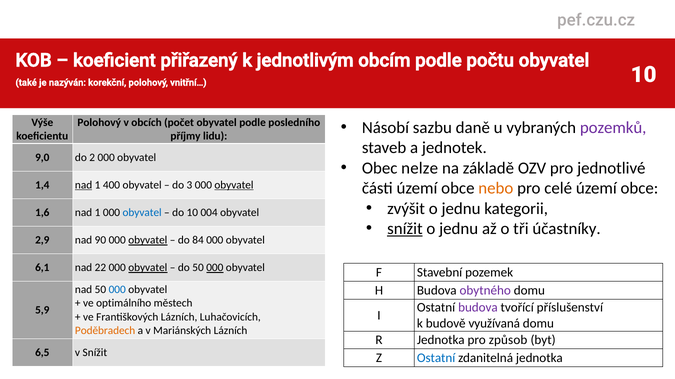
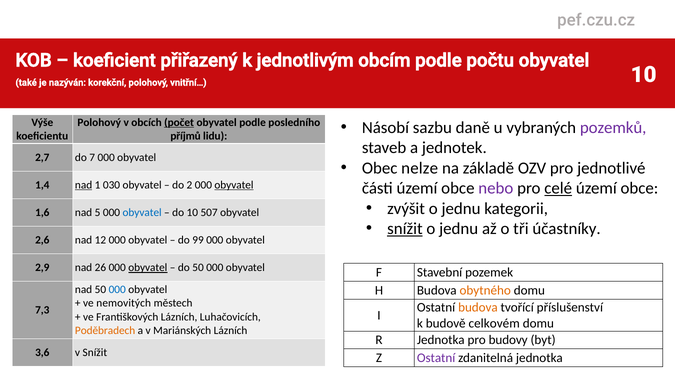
počet underline: none -> present
příjmy: příjmy -> příjmů
9,0: 9,0 -> 2,7
2: 2 -> 7
400: 400 -> 030
3: 3 -> 2
nebo colour: orange -> purple
celé underline: none -> present
1,6 nad 1: 1 -> 5
004: 004 -> 507
2,9: 2,9 -> 2,6
90: 90 -> 12
obyvatel at (148, 241) underline: present -> none
84: 84 -> 99
6,1: 6,1 -> 2,9
22: 22 -> 26
000 at (215, 268) underline: present -> none
obytného colour: purple -> orange
optimálního: optimálního -> nemovitých
budova at (478, 308) colour: purple -> orange
5,9: 5,9 -> 7,3
využívaná: využívaná -> celkovém
způsob: způsob -> budovy
6,5: 6,5 -> 3,6
Ostatní at (436, 359) colour: blue -> purple
